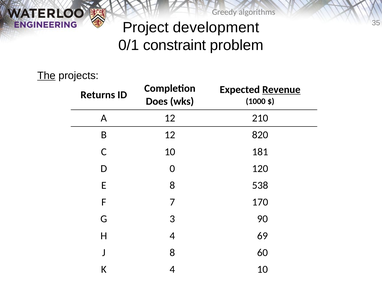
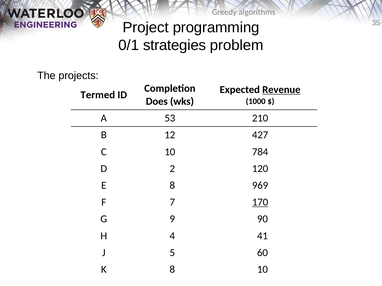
development: development -> programming
constraint: constraint -> strategies
The underline: present -> none
Returns: Returns -> Termed
A 12: 12 -> 53
820: 820 -> 427
181: 181 -> 784
0: 0 -> 2
538: 538 -> 969
170 underline: none -> present
3: 3 -> 9
69: 69 -> 41
J 8: 8 -> 5
K 4: 4 -> 8
